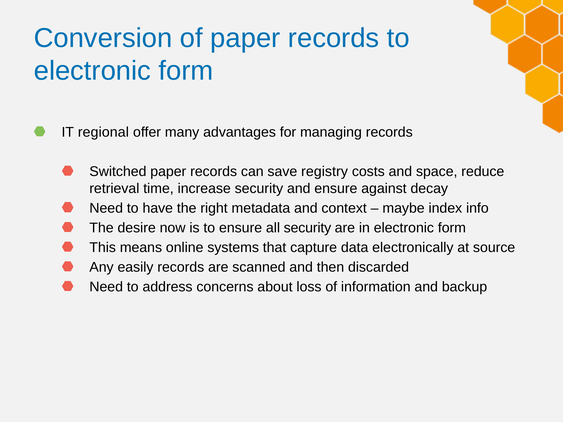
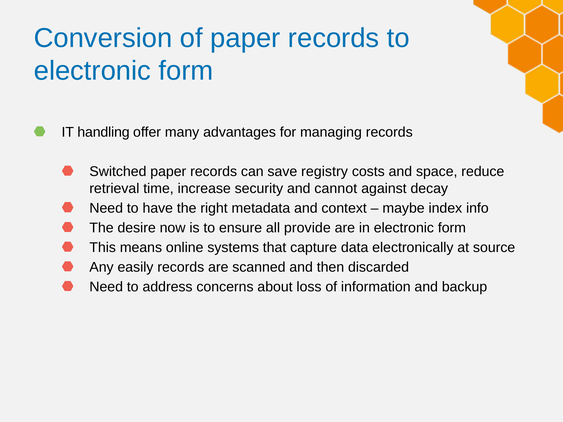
regional: regional -> handling
and ensure: ensure -> cannot
all security: security -> provide
